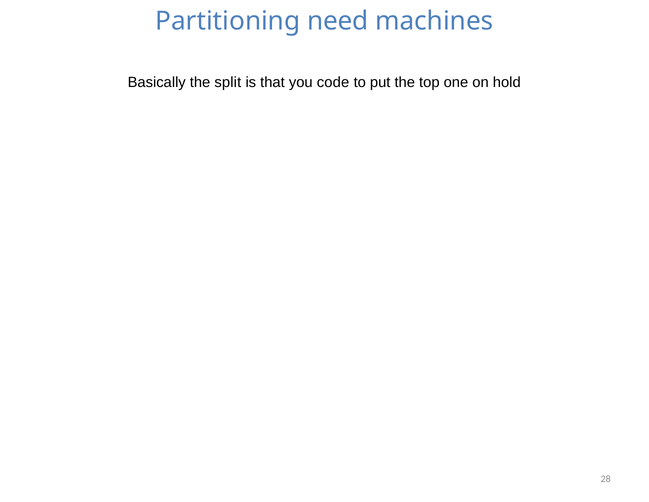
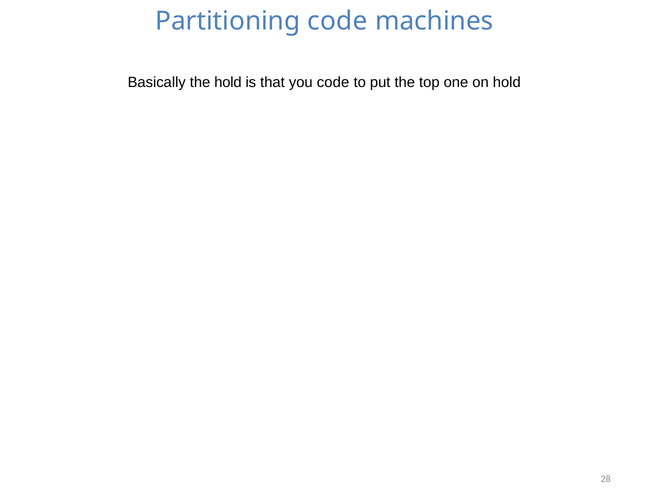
Partitioning need: need -> code
the split: split -> hold
